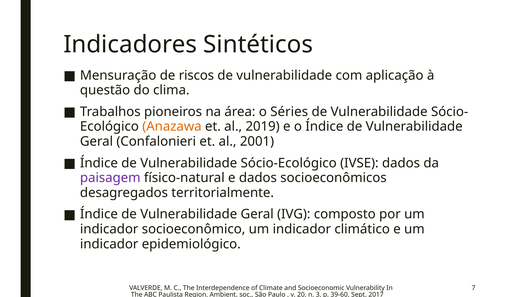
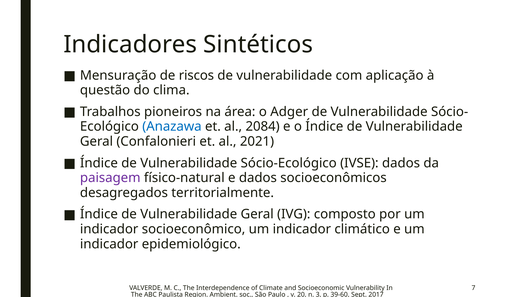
Séries: Séries -> Adger
Anazawa colour: orange -> blue
2019: 2019 -> 2084
2001: 2001 -> 2021
